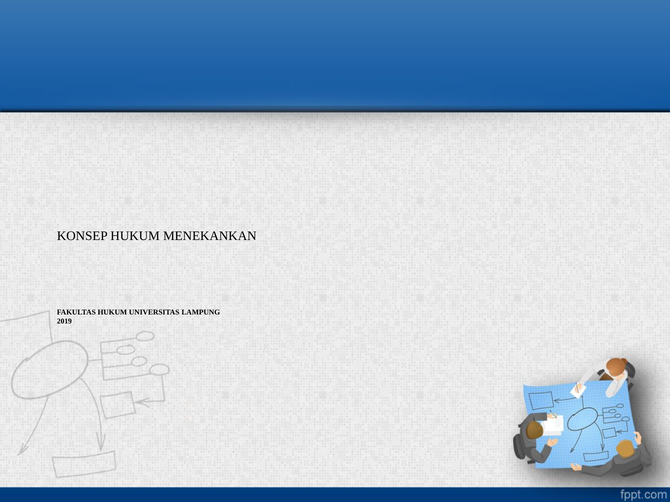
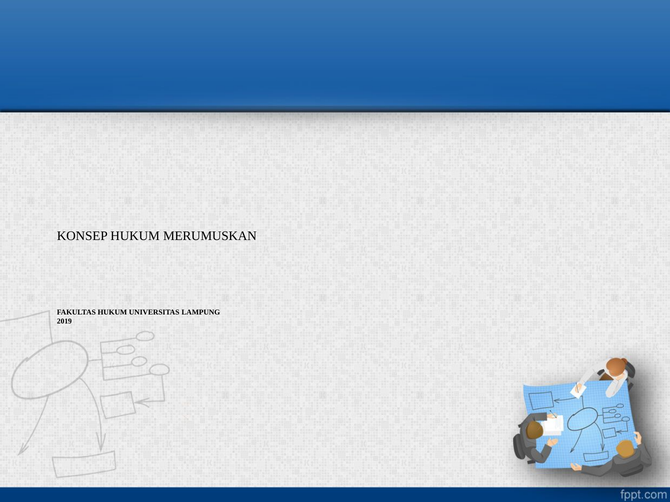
MENEKANKAN: MENEKANKAN -> MERUMUSKAN
